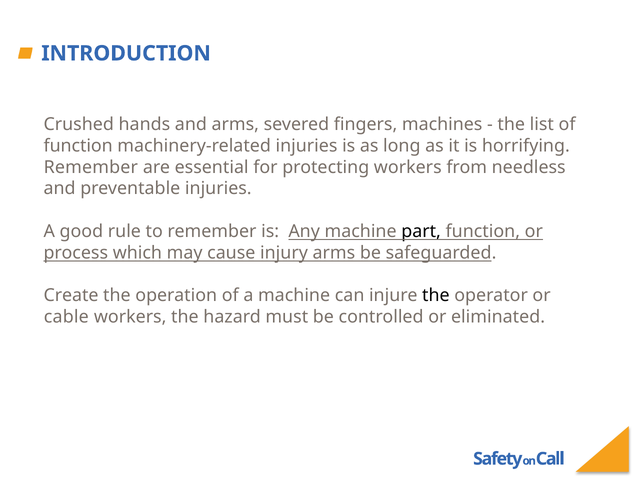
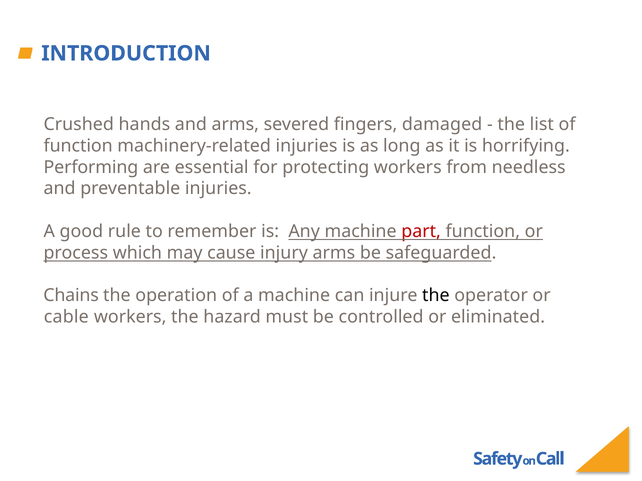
machines: machines -> damaged
Remember at (91, 167): Remember -> Performing
part colour: black -> red
Create: Create -> Chains
